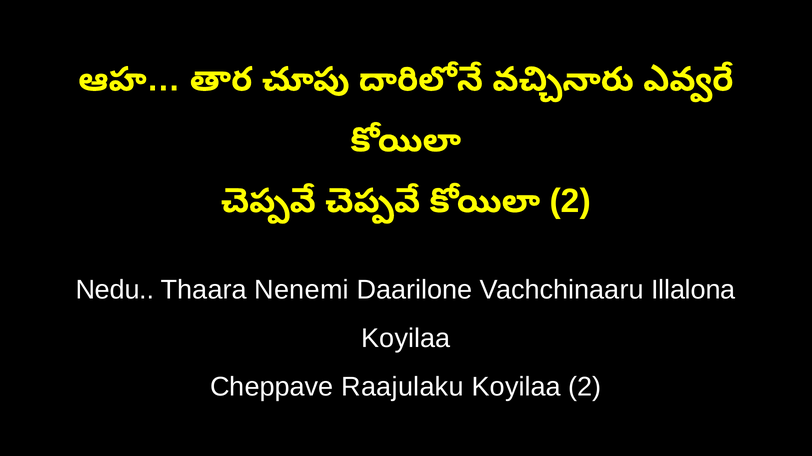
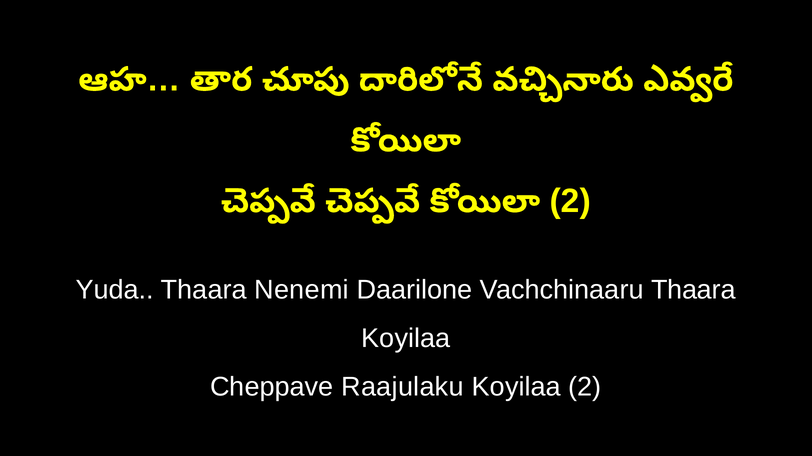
Nedu: Nedu -> Yuda
Vachchinaaru Illalona: Illalona -> Thaara
